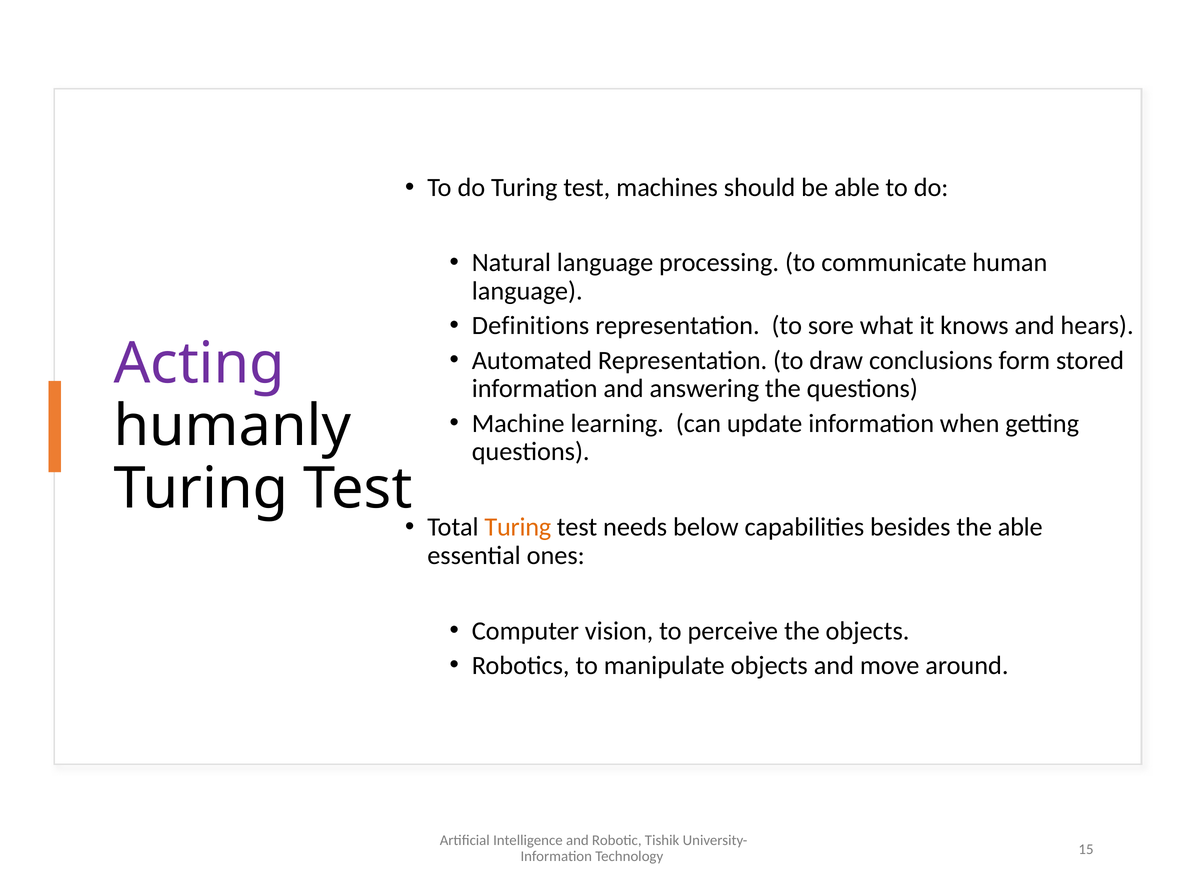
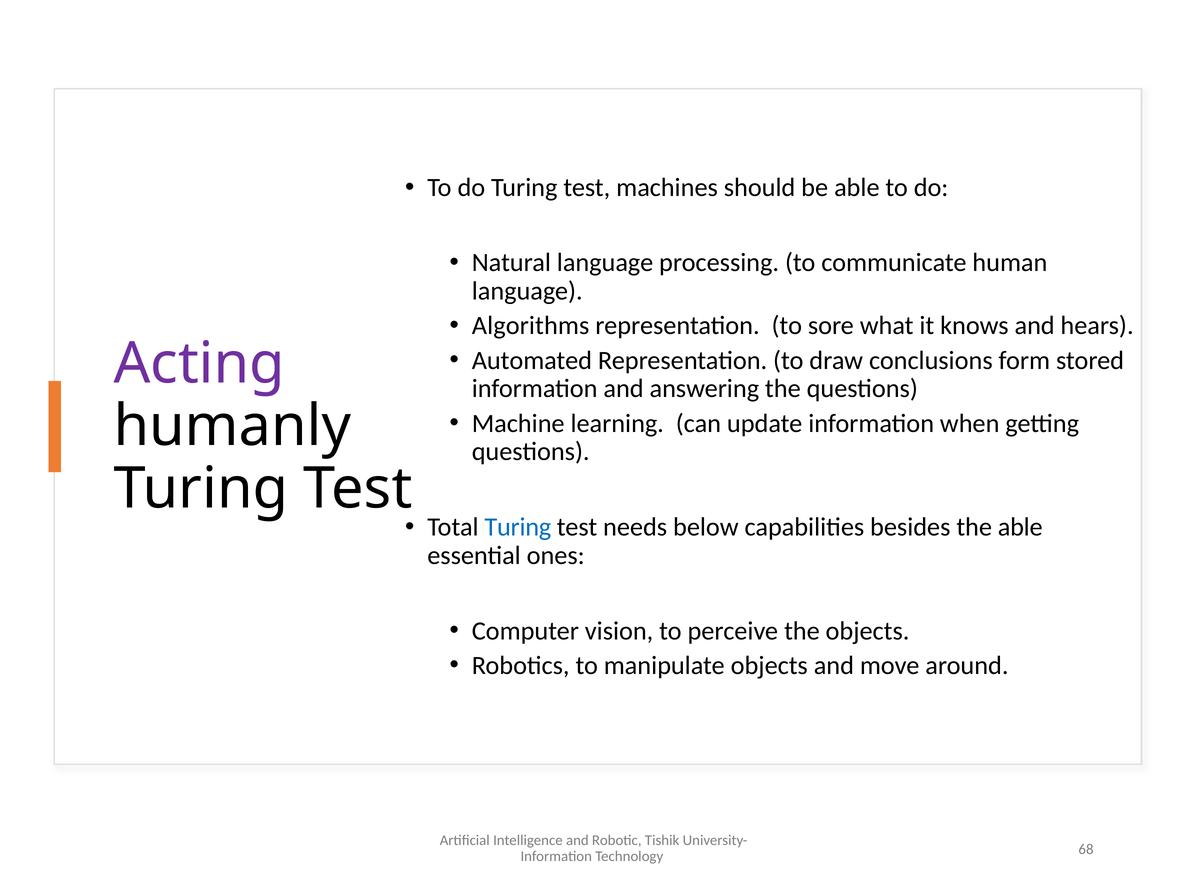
Definitions: Definitions -> Algorithms
Turing at (518, 527) colour: orange -> blue
15: 15 -> 68
